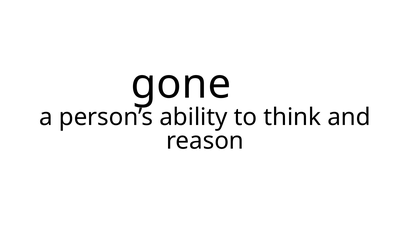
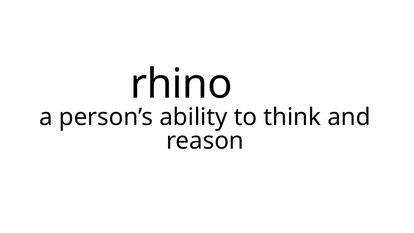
gone: gone -> rhino
